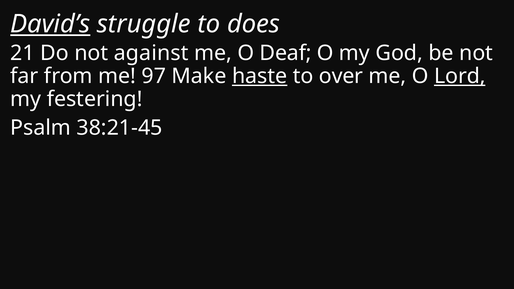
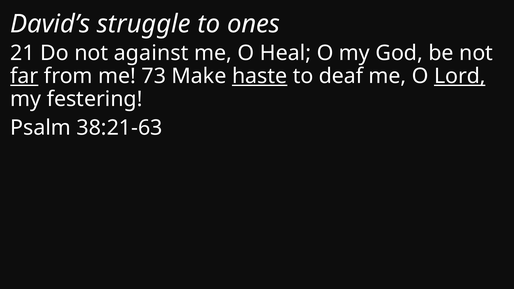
David’s underline: present -> none
does: does -> ones
Deaf: Deaf -> Heal
far underline: none -> present
97: 97 -> 73
over: over -> deaf
38:21-45: 38:21-45 -> 38:21-63
